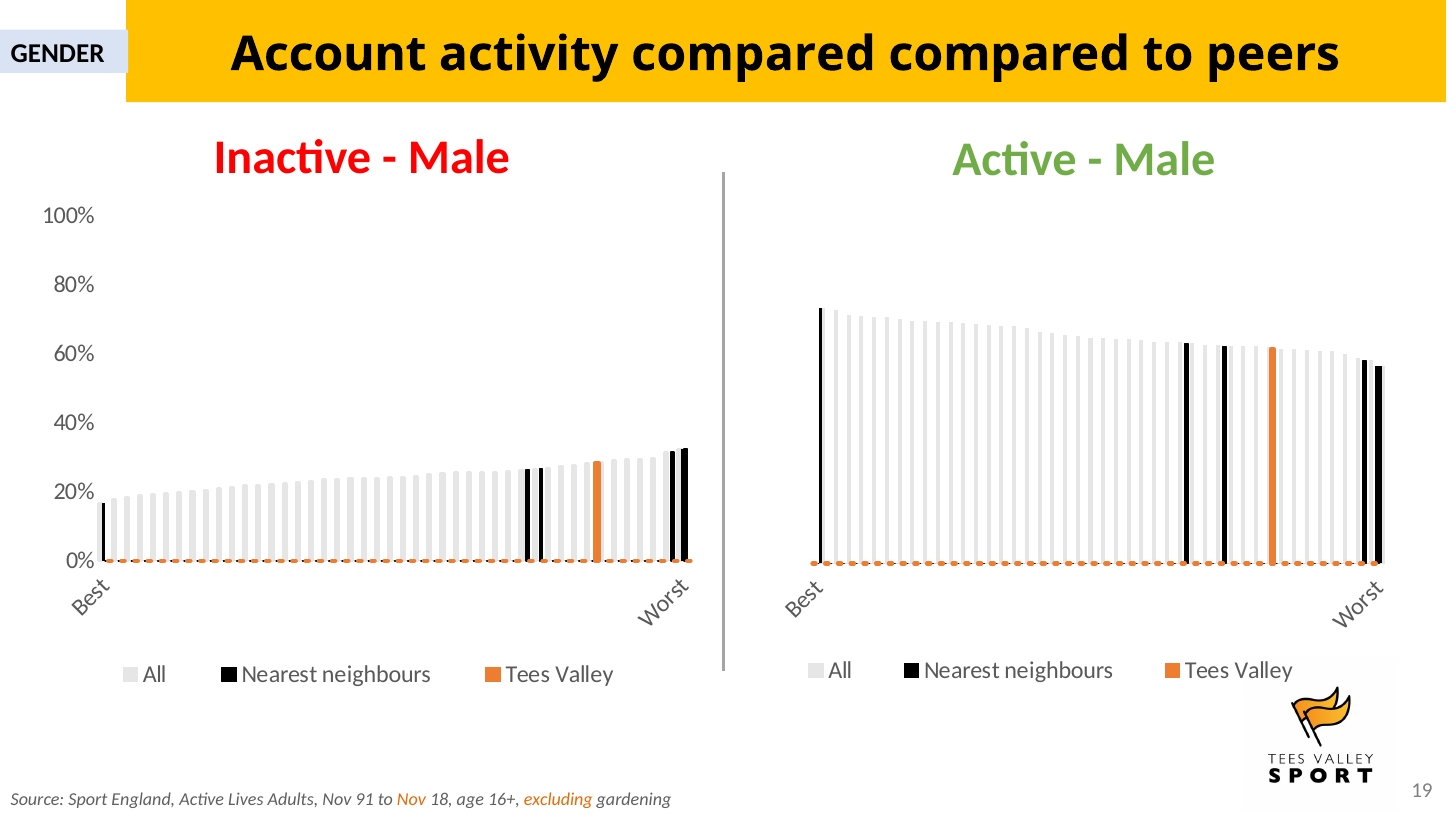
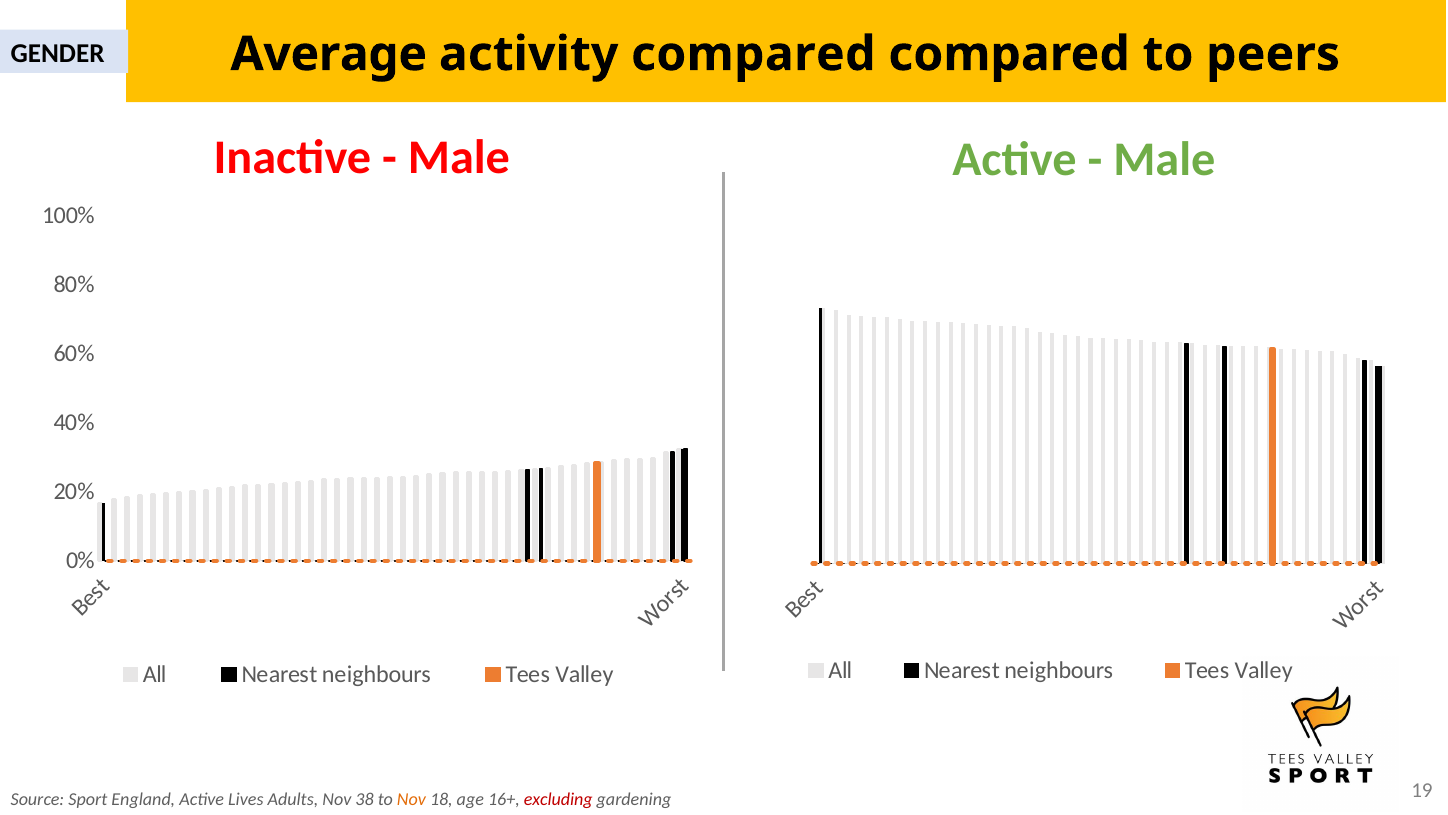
Account: Account -> Average
91: 91 -> 38
excluding colour: orange -> red
